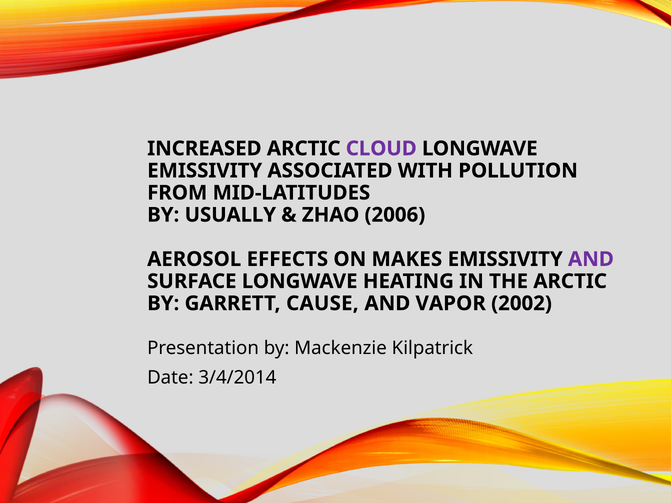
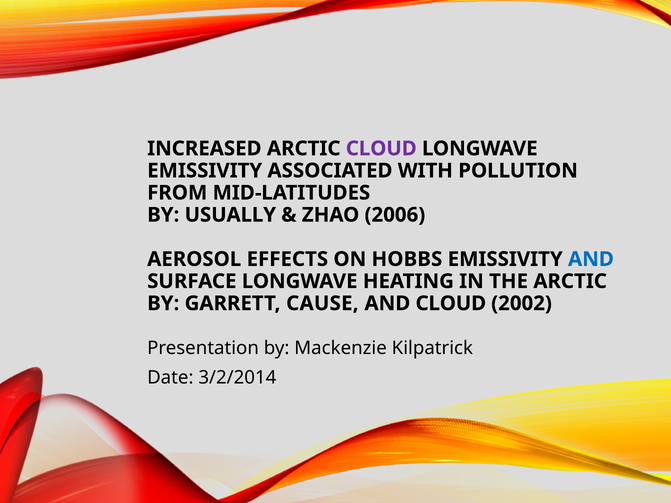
MAKES: MAKES -> HOBBS
AND at (591, 259) colour: purple -> blue
AND VAPOR: VAPOR -> CLOUD
3/4/2014: 3/4/2014 -> 3/2/2014
